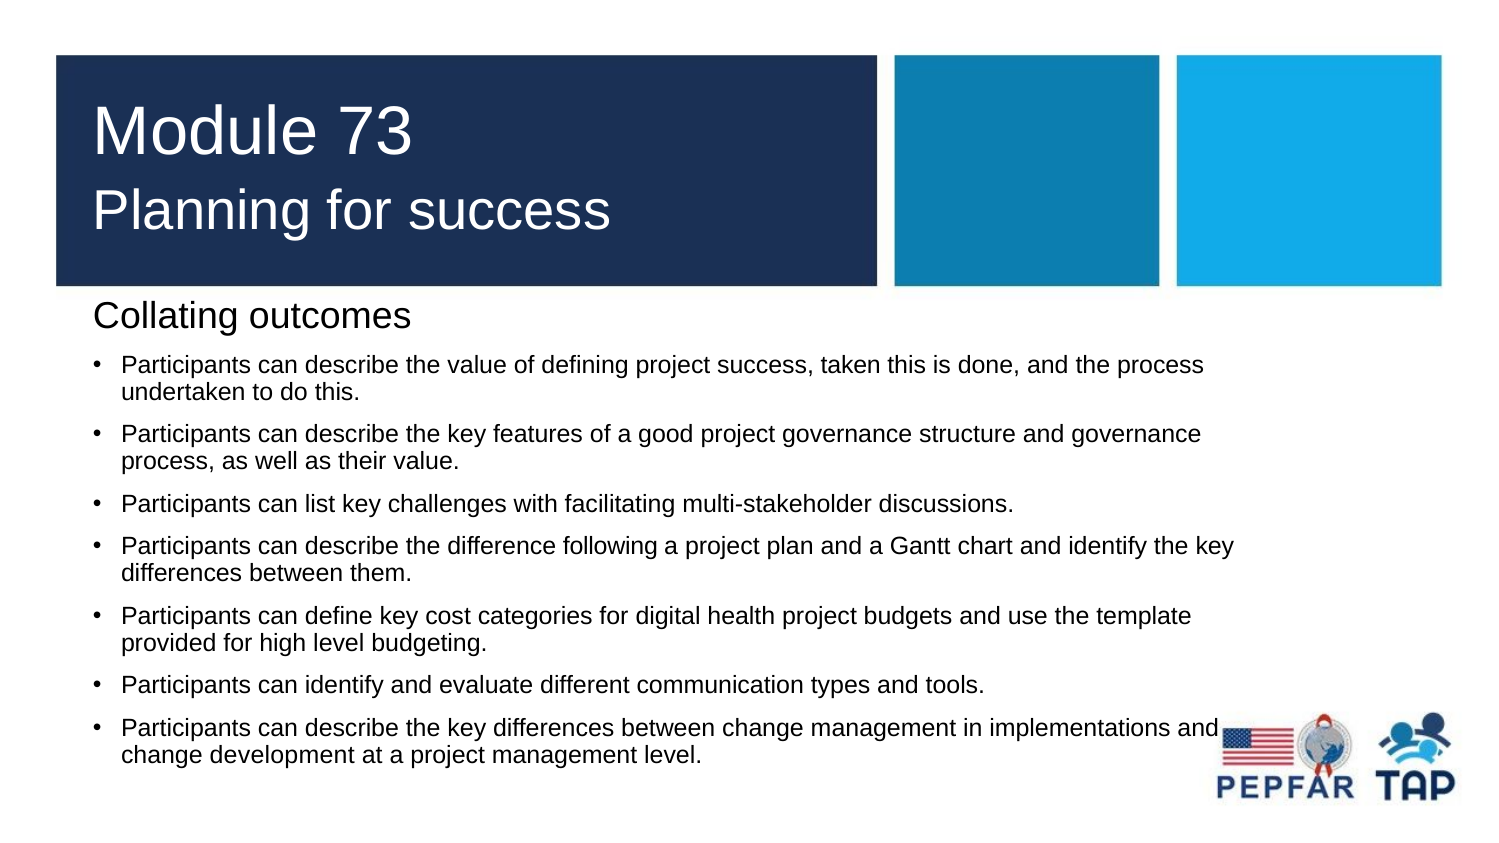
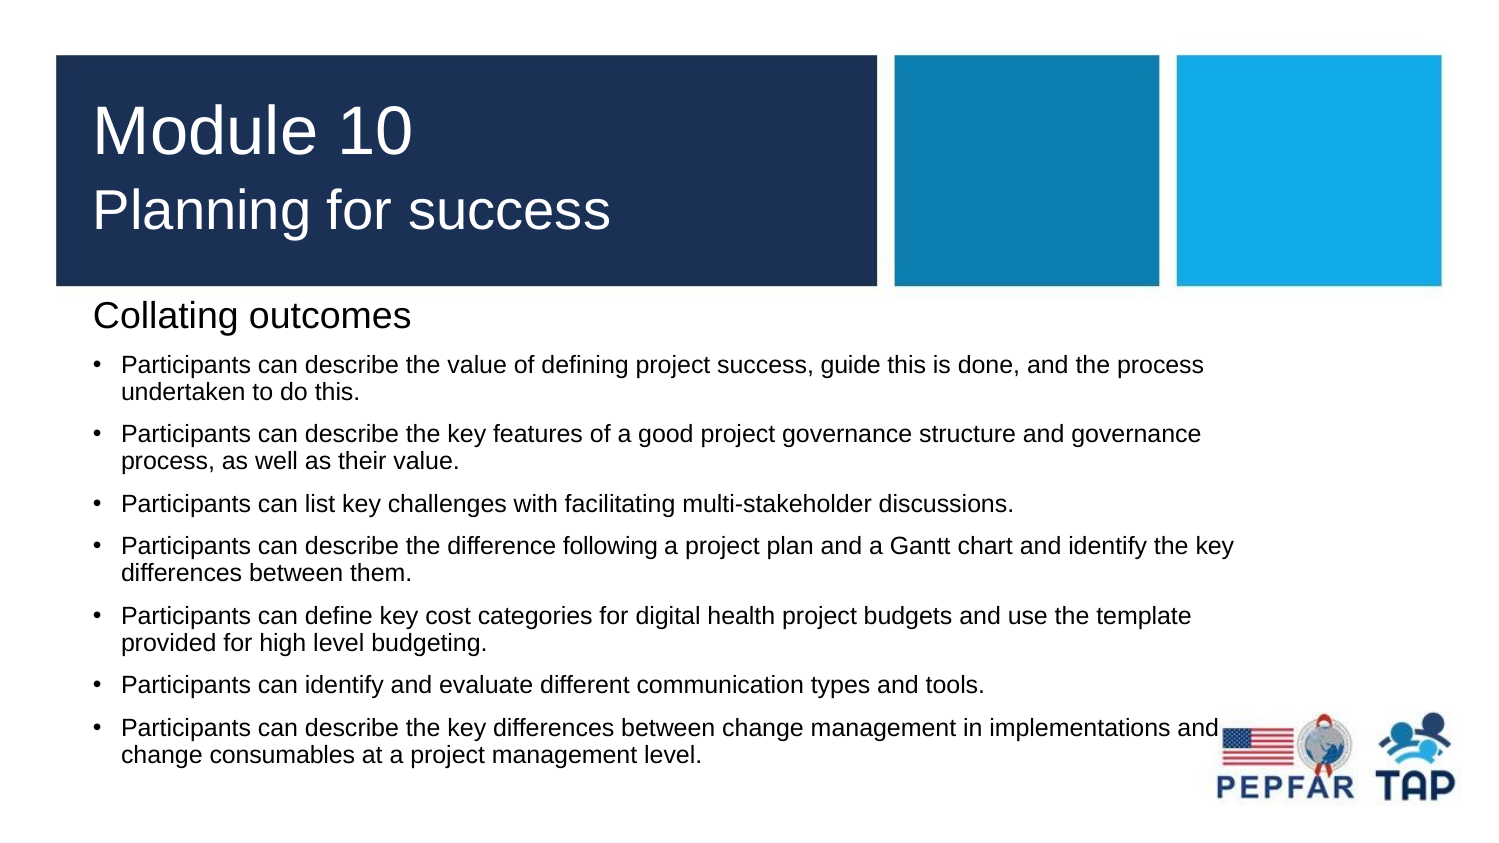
73: 73 -> 10
taken: taken -> guide
development: development -> consumables
